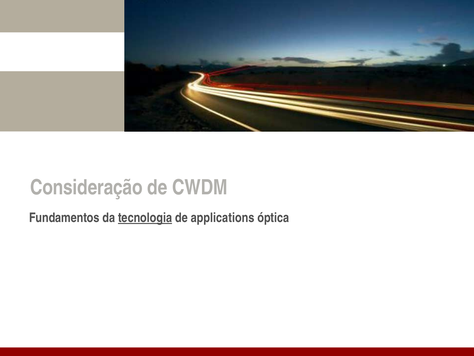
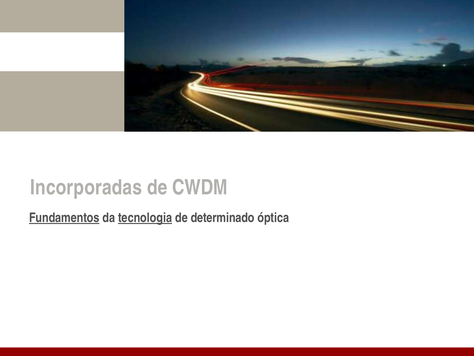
Consideração: Consideração -> Incorporadas
Fundamentos underline: none -> present
applications: applications -> determinado
